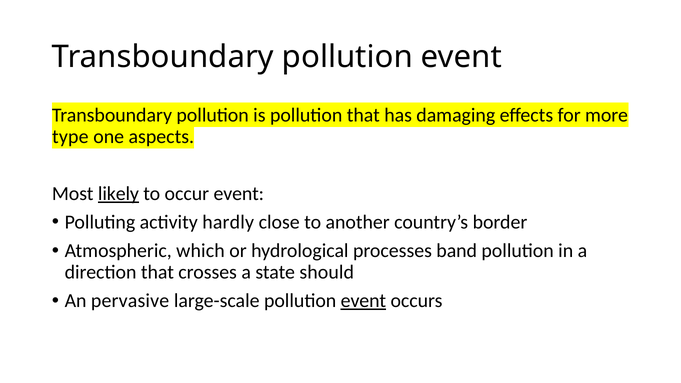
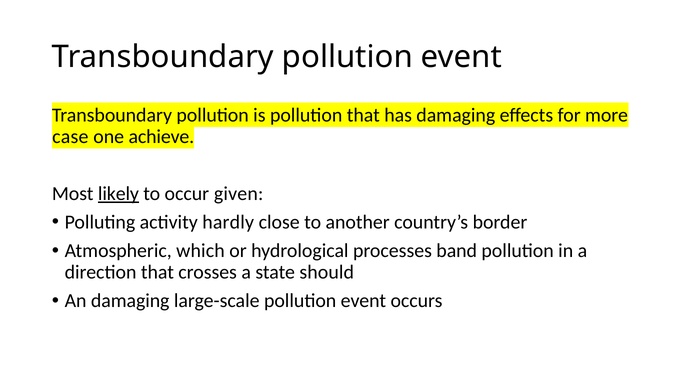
type: type -> case
aspects: aspects -> achieve
occur event: event -> given
An pervasive: pervasive -> damaging
event at (363, 301) underline: present -> none
